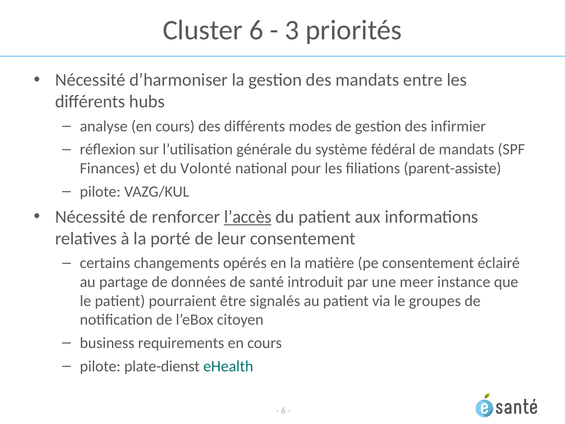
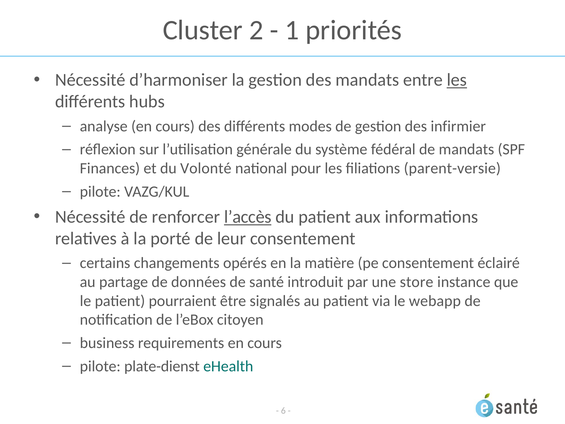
Cluster 6: 6 -> 2
3: 3 -> 1
les at (457, 80) underline: none -> present
parent-assiste: parent-assiste -> parent-versie
meer: meer -> store
groupes: groupes -> webapp
